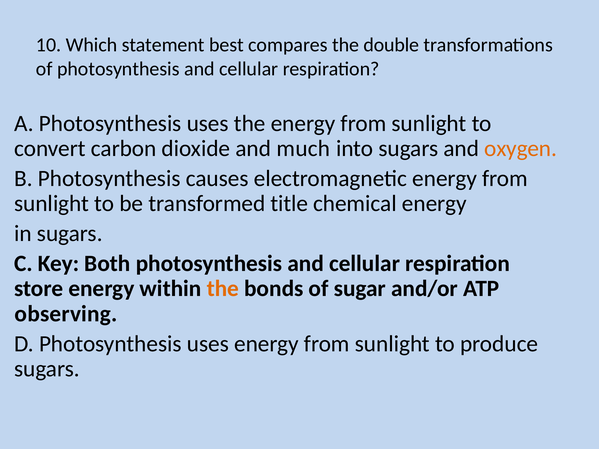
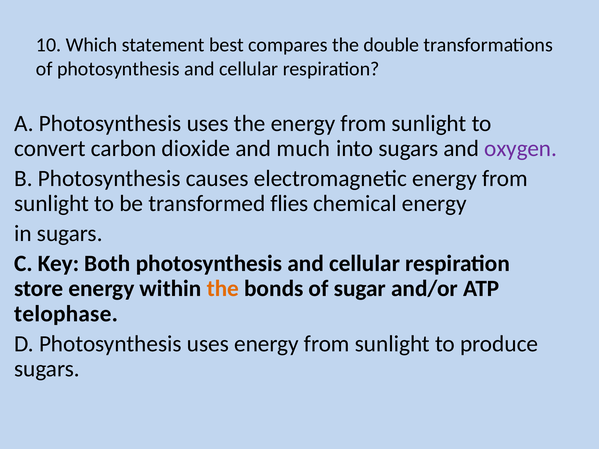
oxygen colour: orange -> purple
title: title -> flies
observing: observing -> telophase
